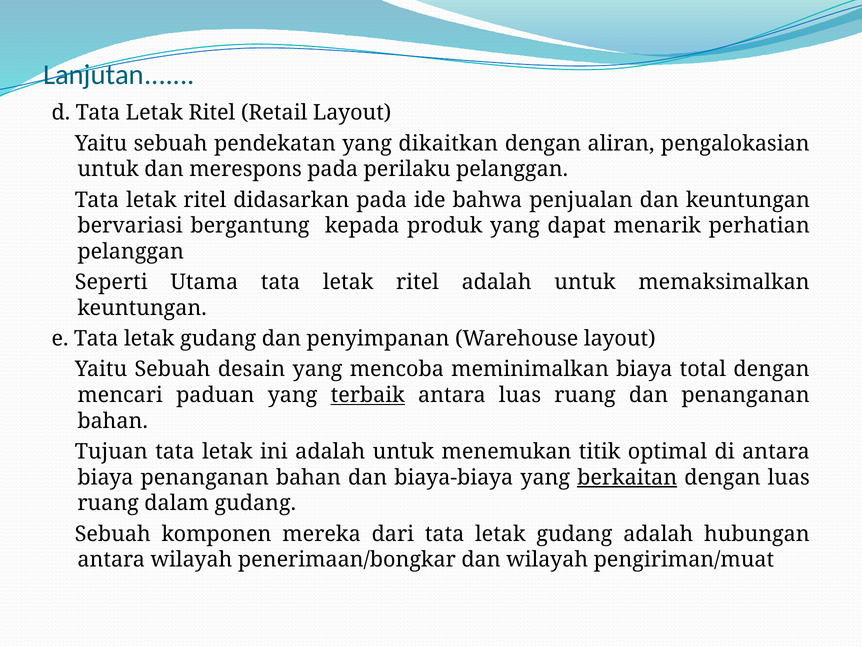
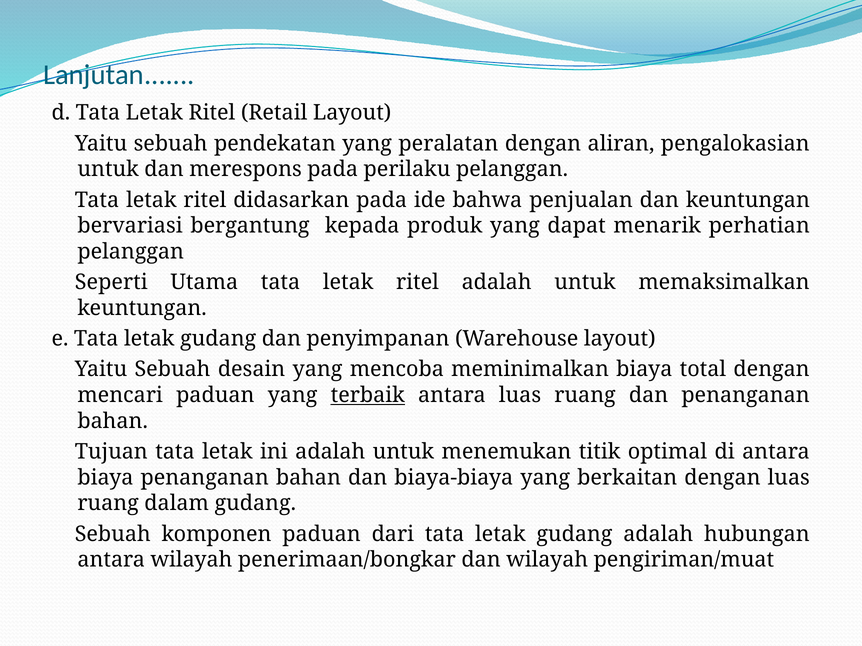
dikaitkan: dikaitkan -> peralatan
berkaitan underline: present -> none
komponen mereka: mereka -> paduan
